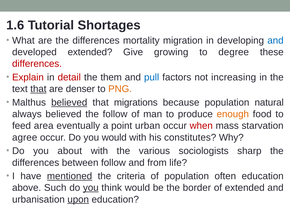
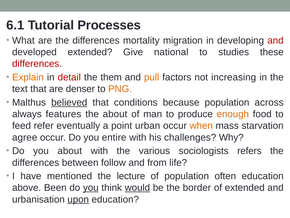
1.6: 1.6 -> 6.1
Shortages: Shortages -> Processes
and at (275, 40) colour: blue -> red
growing: growing -> national
degree: degree -> studies
Explain colour: red -> orange
pull colour: blue -> orange
that at (38, 89) underline: present -> none
migrations: migrations -> conditions
natural: natural -> across
always believed: believed -> features
the follow: follow -> about
area: area -> refer
when colour: red -> orange
you would: would -> entire
constitutes: constitutes -> challenges
sharp: sharp -> refers
mentioned underline: present -> none
criteria: criteria -> lecture
Such: Such -> Been
would at (137, 187) underline: none -> present
